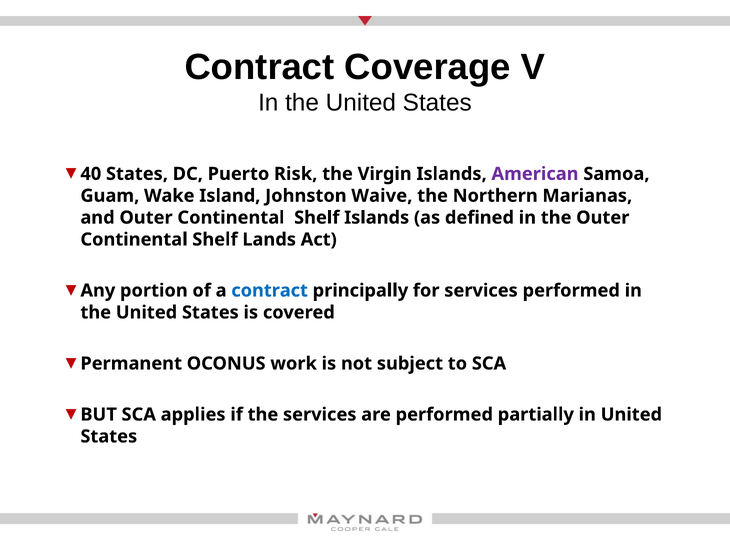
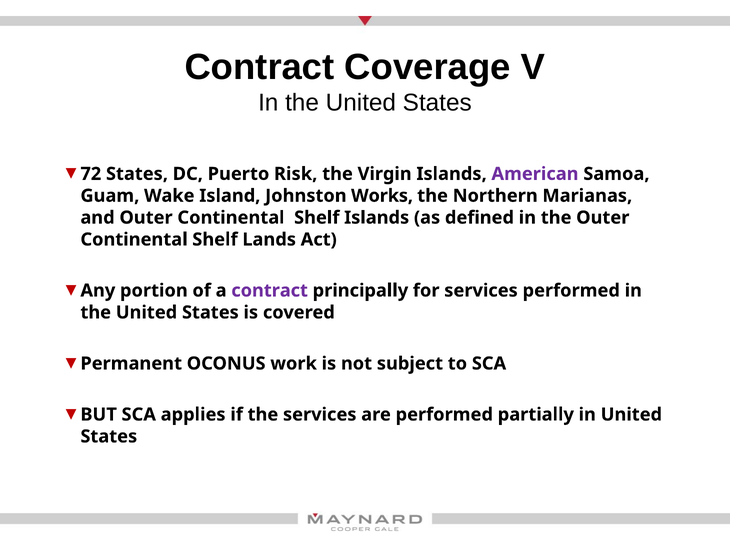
40: 40 -> 72
Waive: Waive -> Works
contract at (270, 291) colour: blue -> purple
